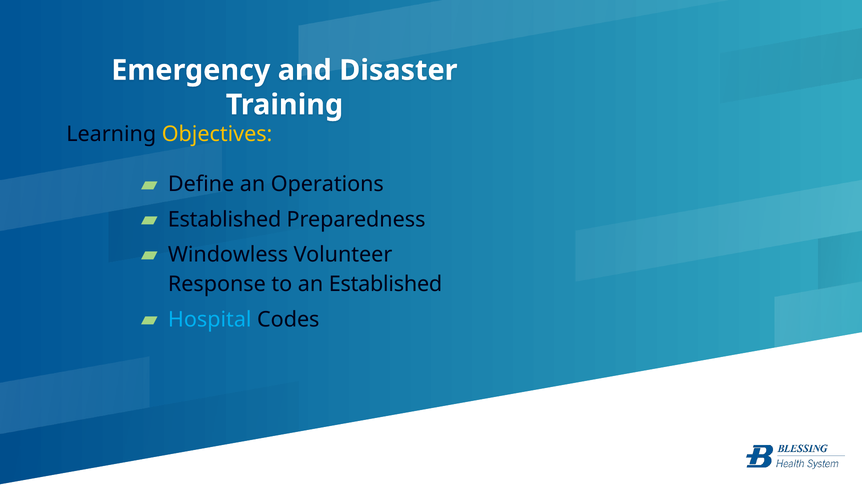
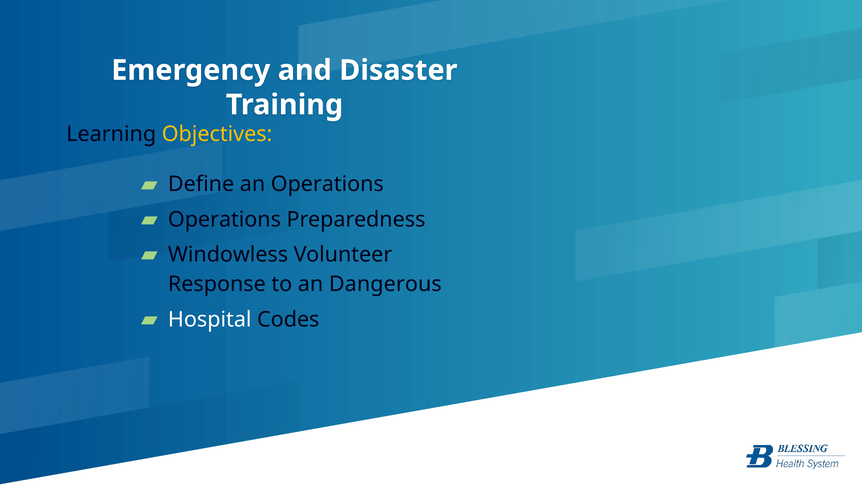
Established at (225, 219): Established -> Operations
an Established: Established -> Dangerous
Hospital colour: light blue -> white
